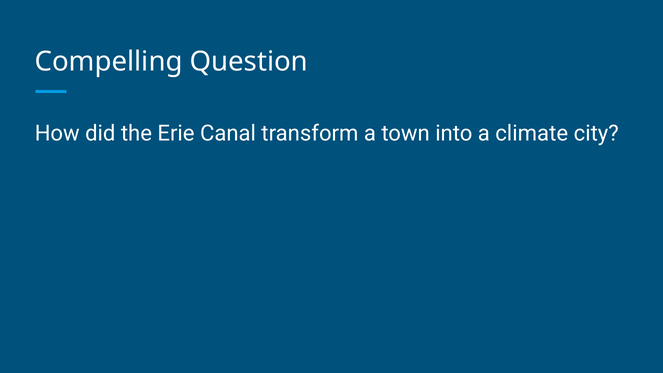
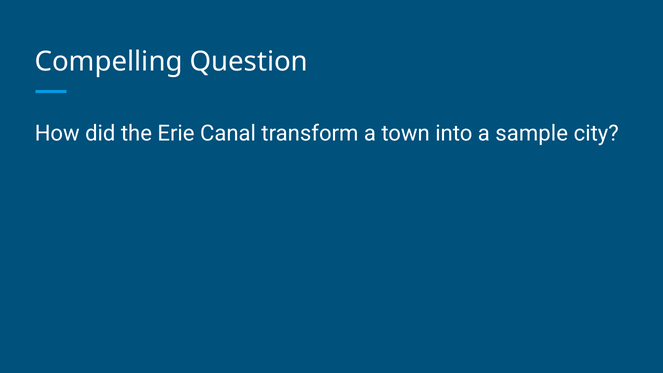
climate: climate -> sample
